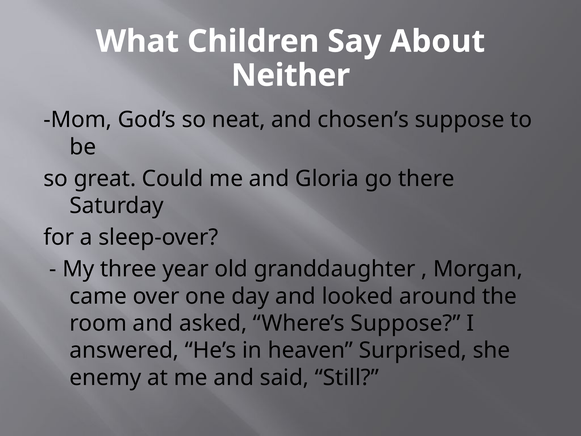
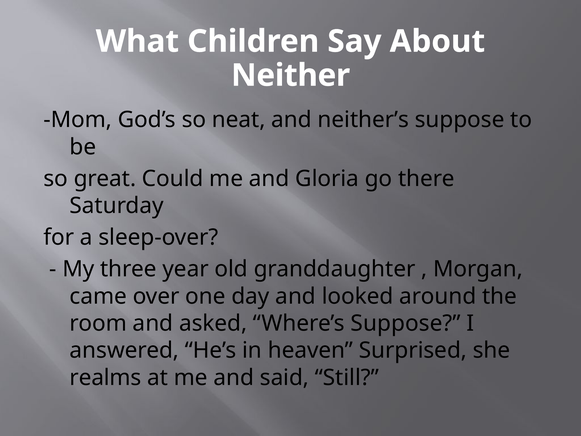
chosen’s: chosen’s -> neither’s
enemy: enemy -> realms
